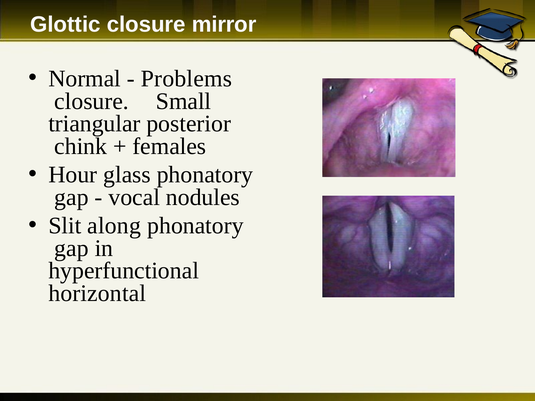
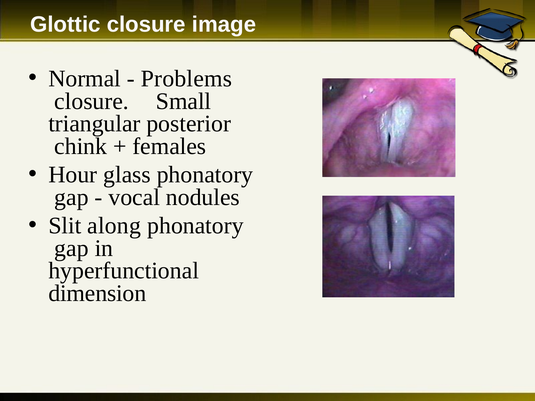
mirror: mirror -> image
horizontal: horizontal -> dimension
